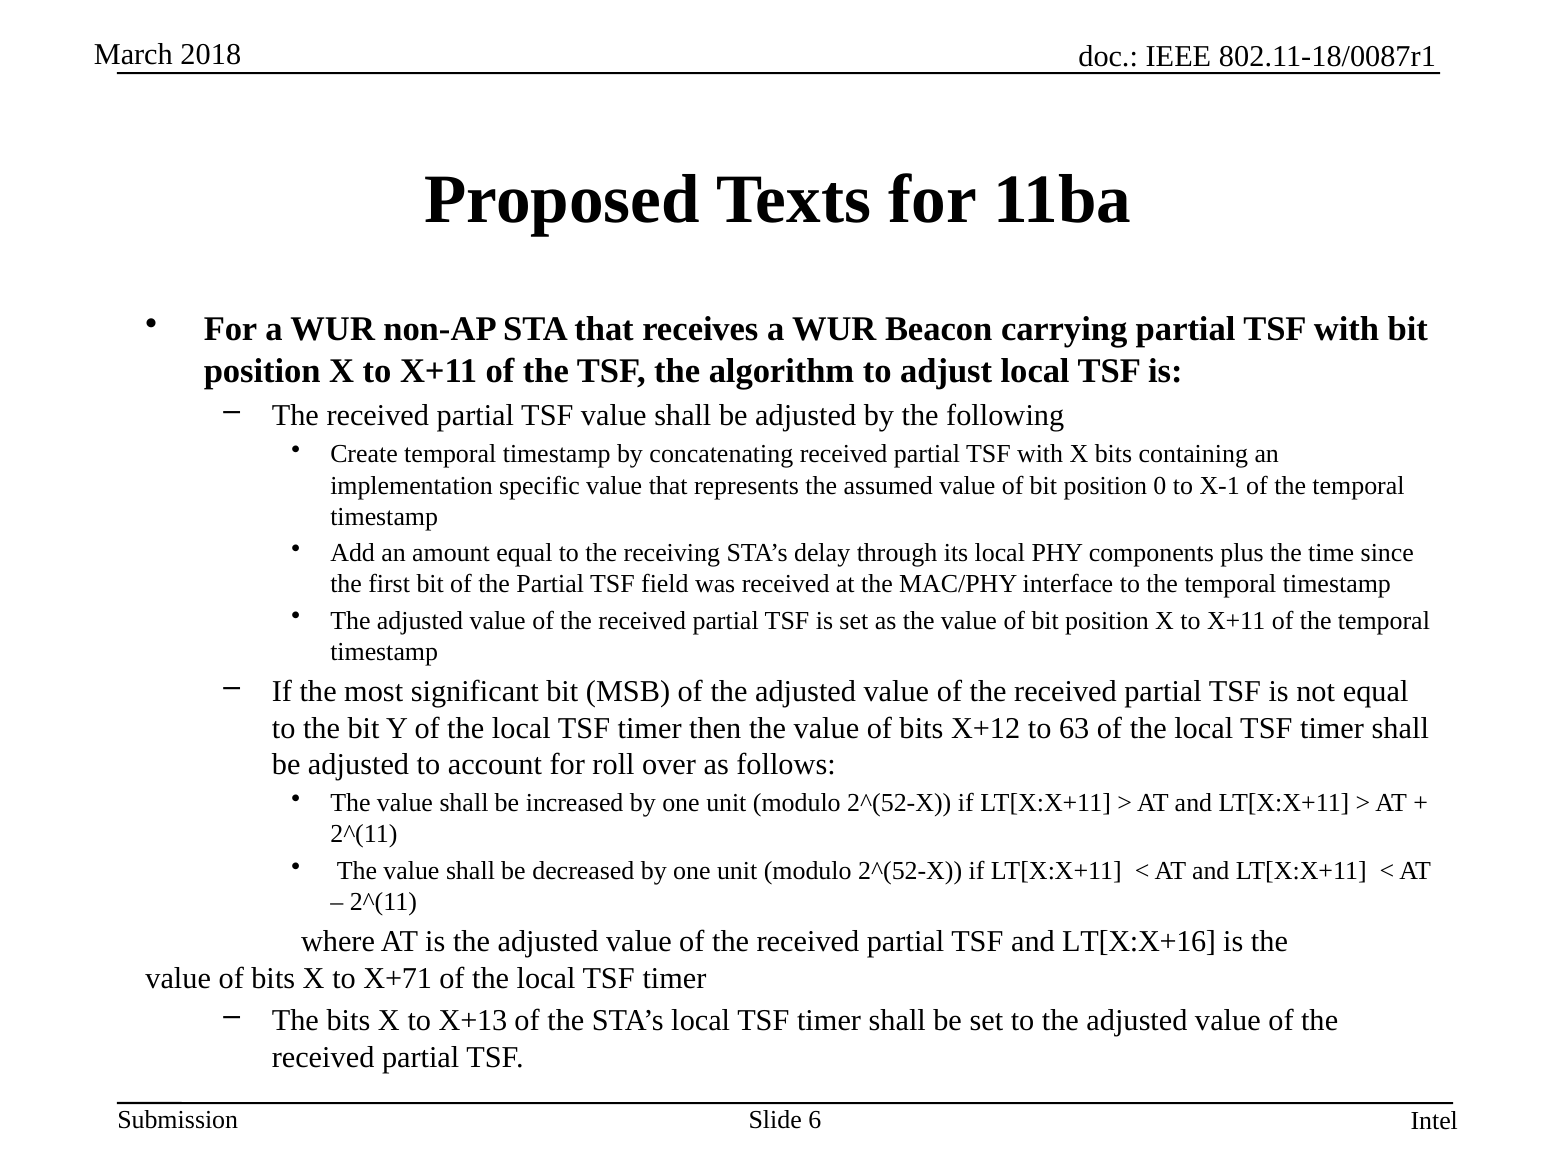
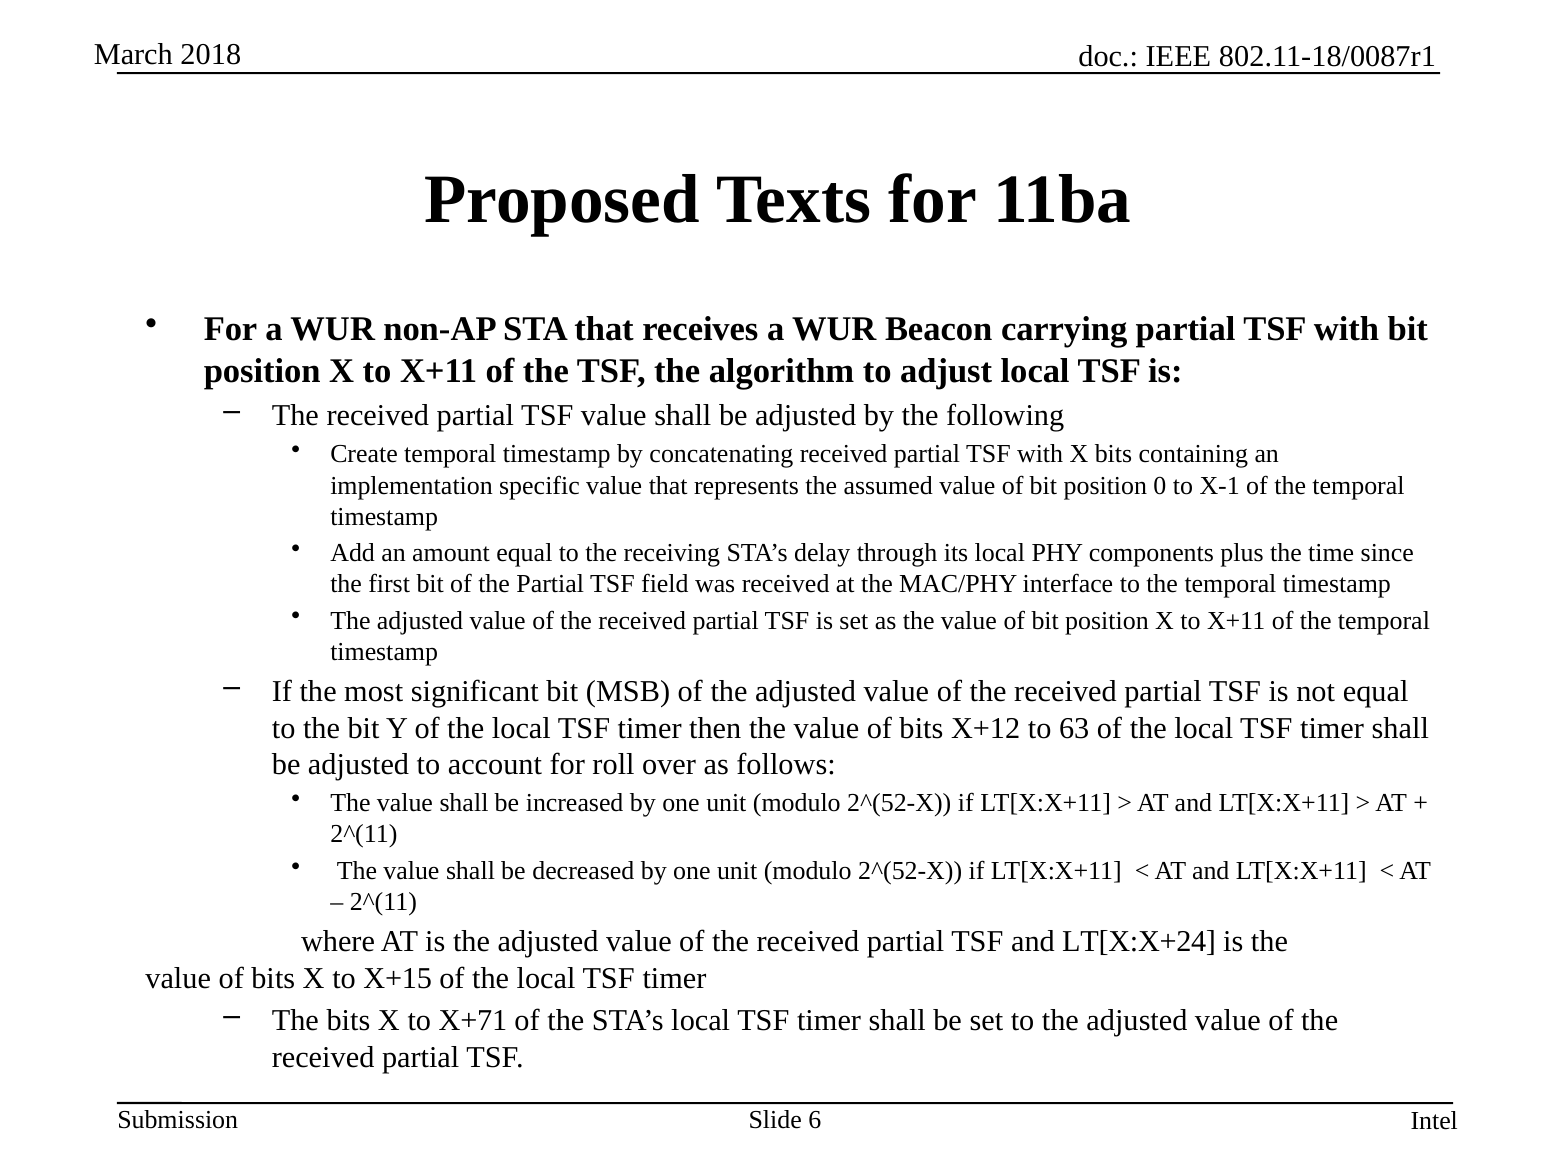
LT[X:X+16: LT[X:X+16 -> LT[X:X+24
X+71: X+71 -> X+15
X+13: X+13 -> X+71
